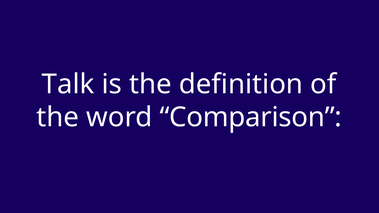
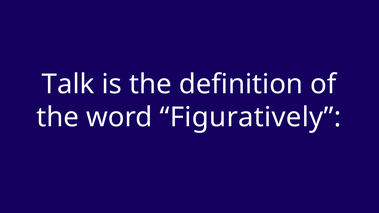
Comparison: Comparison -> Figuratively
